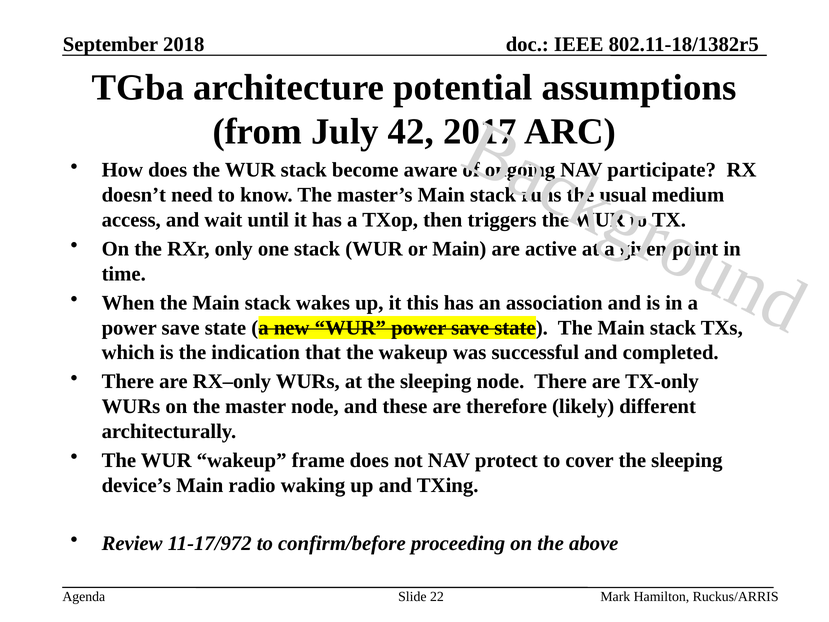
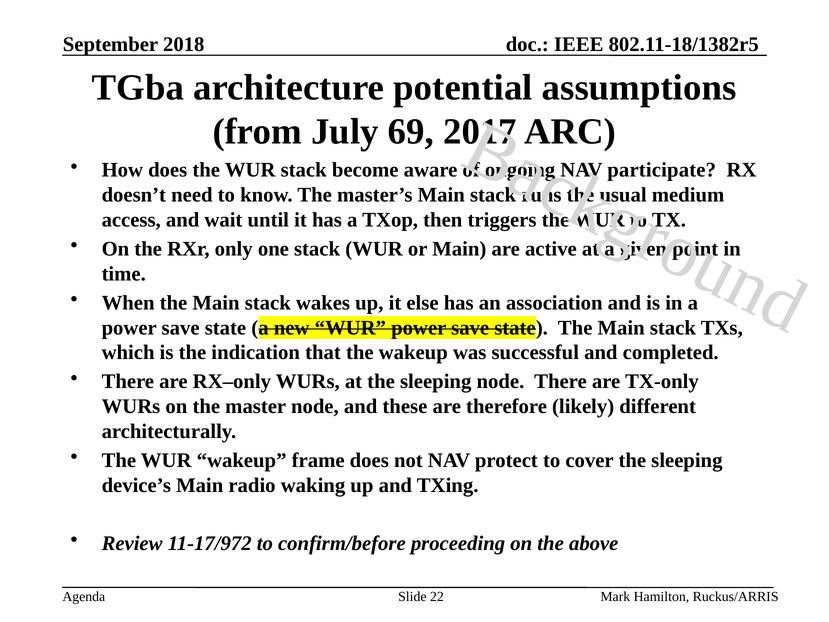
42: 42 -> 69
this: this -> else
